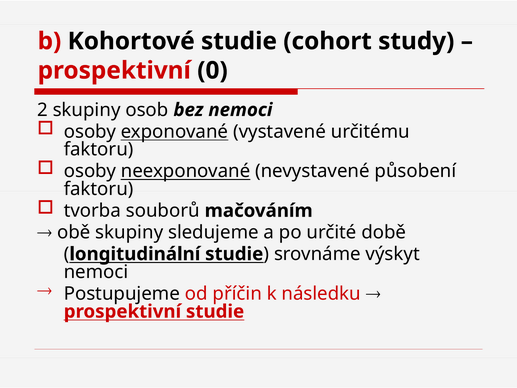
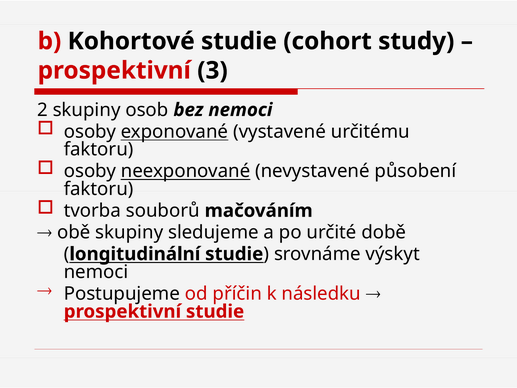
0: 0 -> 3
